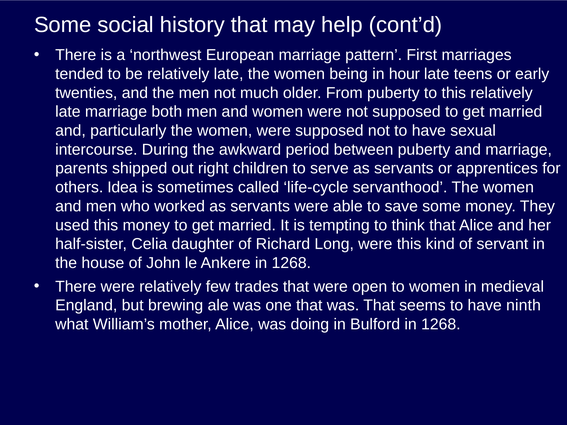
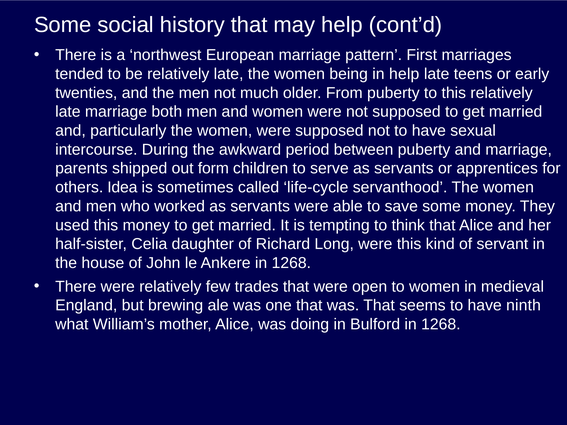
in hour: hour -> help
right: right -> form
